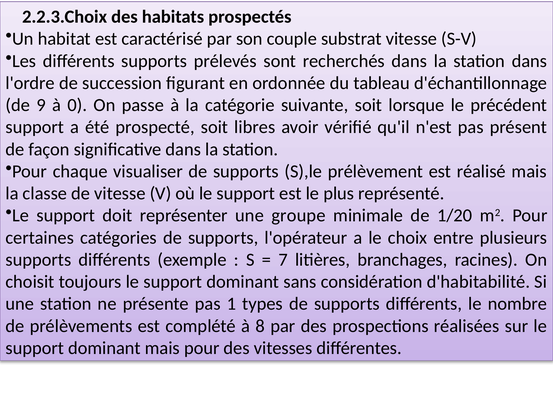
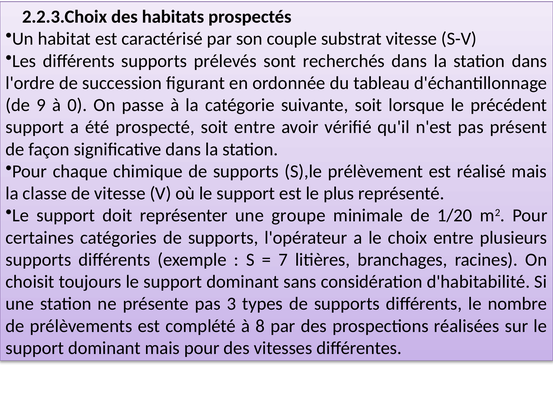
soit libres: libres -> entre
visualiser: visualiser -> chimique
1: 1 -> 3
